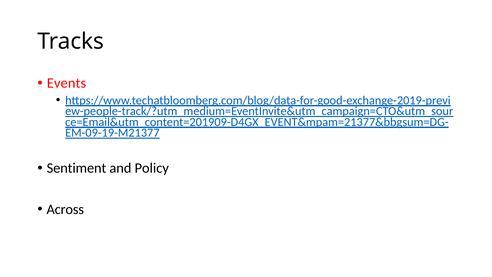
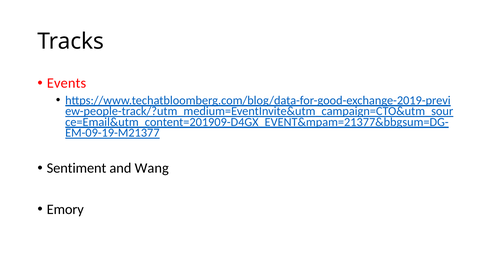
Policy: Policy -> Wang
Across: Across -> Emory
